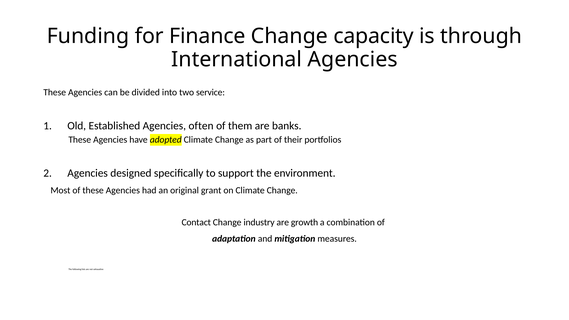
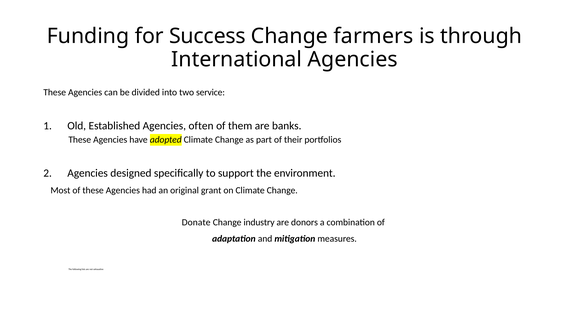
Finance: Finance -> Success
capacity: capacity -> farmers
Contact: Contact -> Donate
growth: growth -> donors
